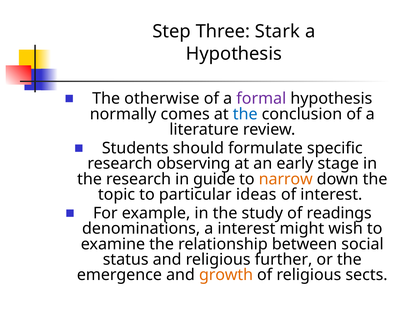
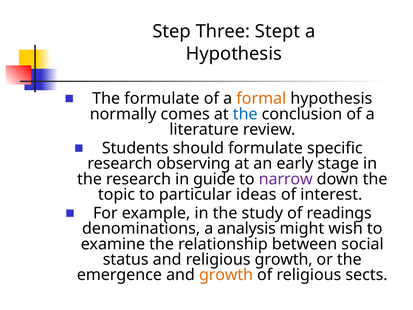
Stark: Stark -> Stept
The otherwise: otherwise -> formulate
formal colour: purple -> orange
narrow colour: orange -> purple
a interest: interest -> analysis
religious further: further -> growth
